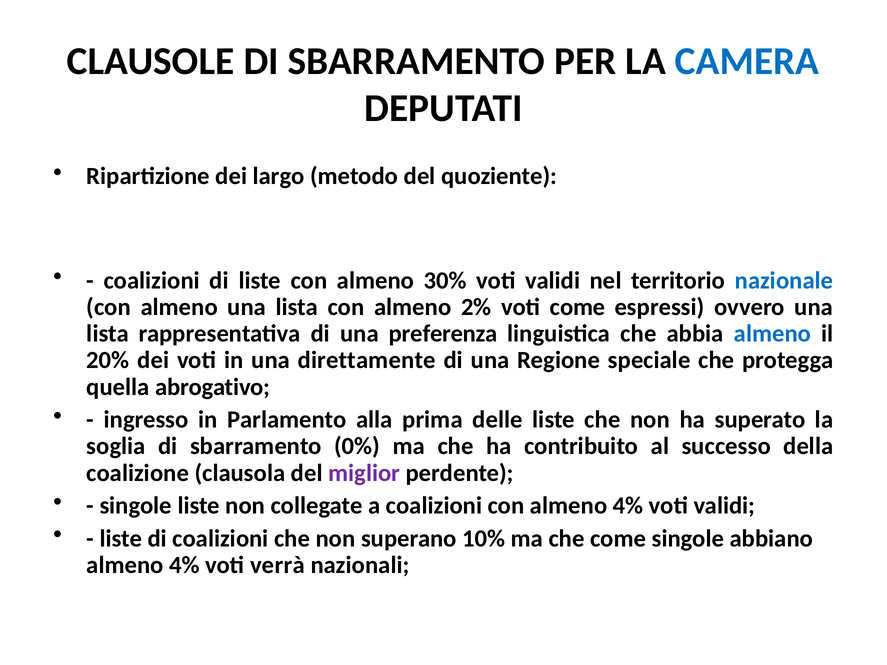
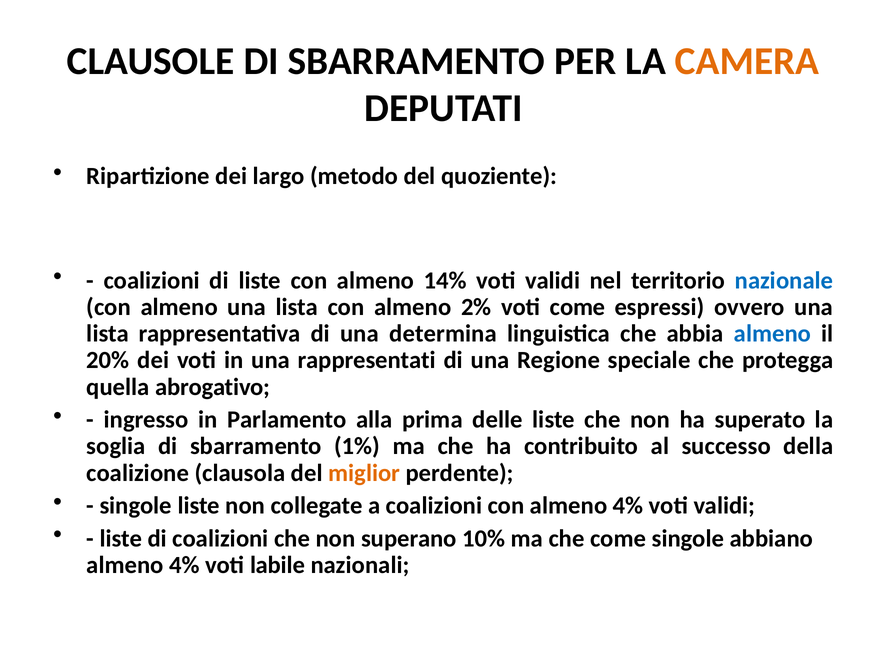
CAMERA colour: blue -> orange
30%: 30% -> 14%
preferenza: preferenza -> determina
direttamente: direttamente -> rappresentati
0%: 0% -> 1%
miglior colour: purple -> orange
verrà: verrà -> labile
